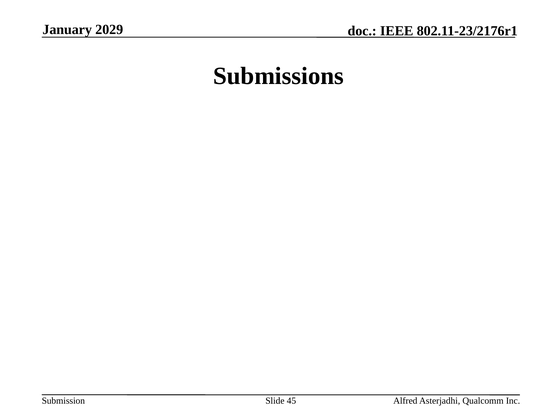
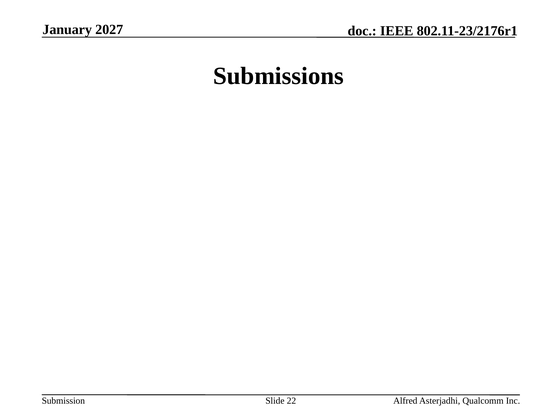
2029: 2029 -> 2027
45: 45 -> 22
